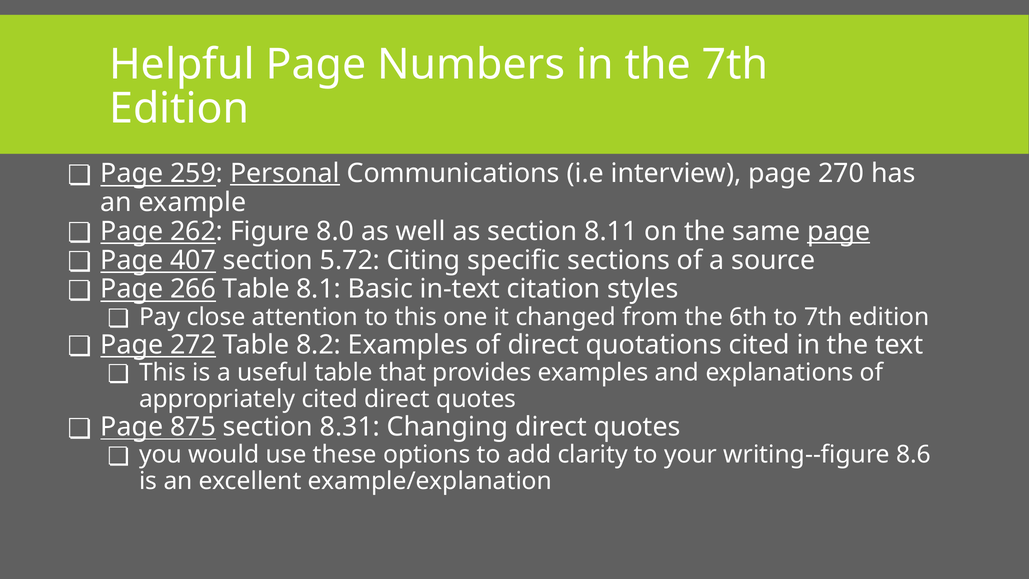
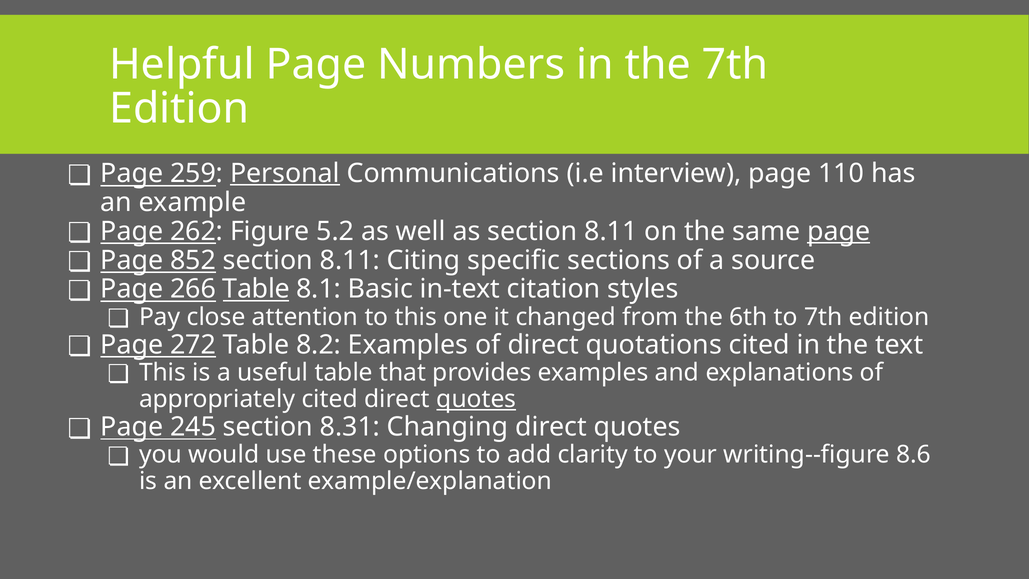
270: 270 -> 110
8.0: 8.0 -> 5.2
407: 407 -> 852
5.72 at (350, 260): 5.72 -> 8.11
Table at (256, 289) underline: none -> present
quotes at (476, 399) underline: none -> present
875: 875 -> 245
